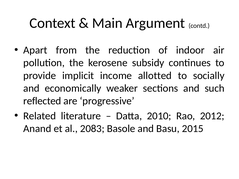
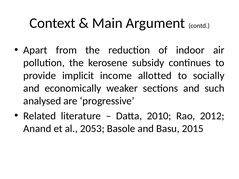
reflected: reflected -> analysed
2083: 2083 -> 2053
